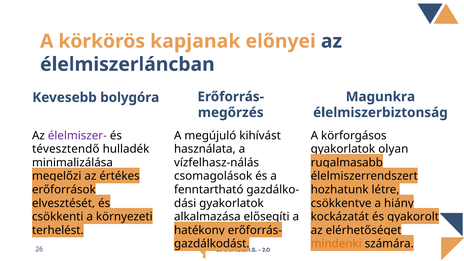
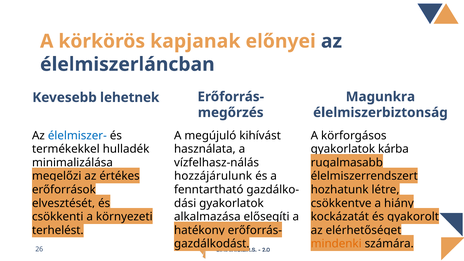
bolygóra: bolygóra -> lehetnek
élelmiszer- colour: purple -> blue
tévesztendő: tévesztendő -> termékekkel
olyan: olyan -> kárba
csomagolások: csomagolások -> hozzájárulunk
